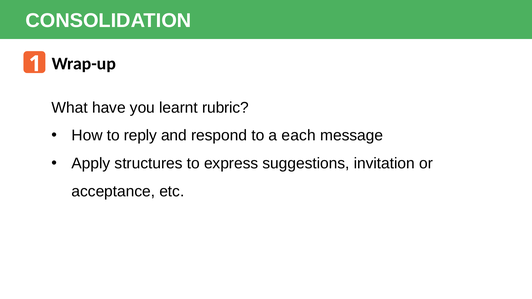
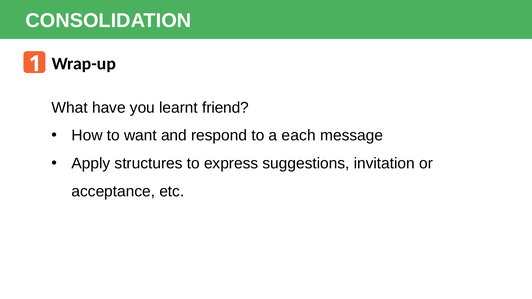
rubric: rubric -> friend
reply: reply -> want
